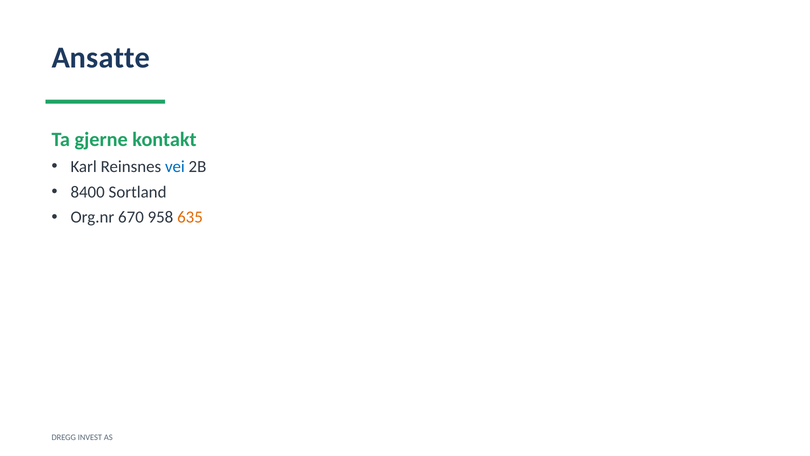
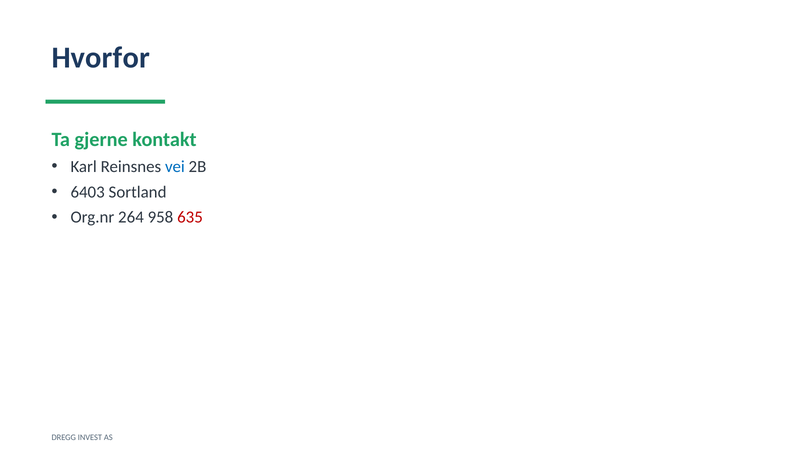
Ansatte: Ansatte -> Hvorfor
8400: 8400 -> 6403
670: 670 -> 264
635 colour: orange -> red
